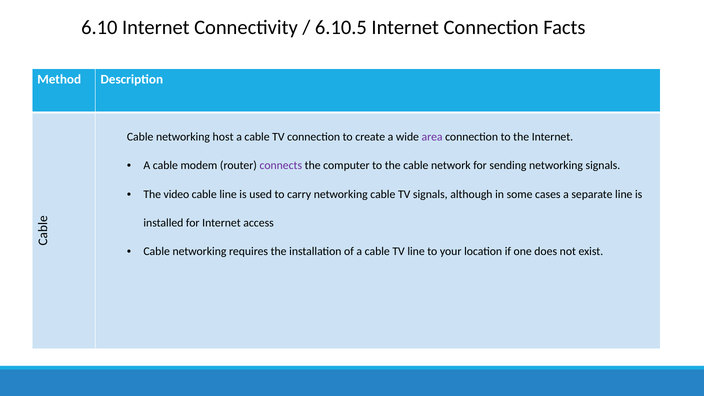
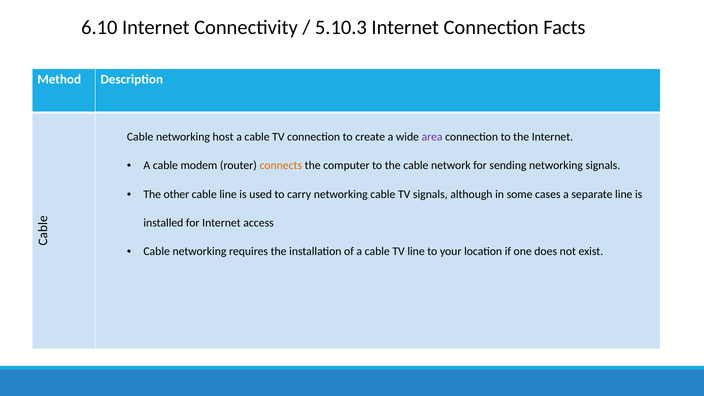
6.10.5: 6.10.5 -> 5.10.3
connects colour: purple -> orange
video: video -> other
